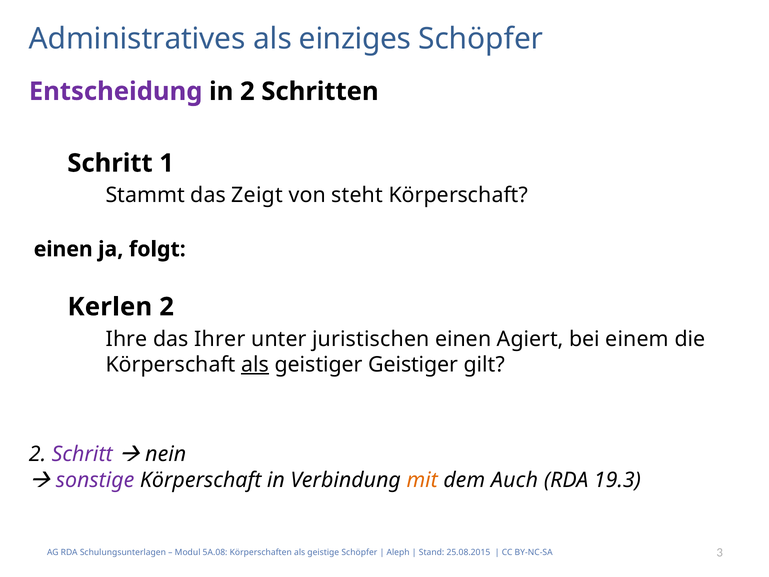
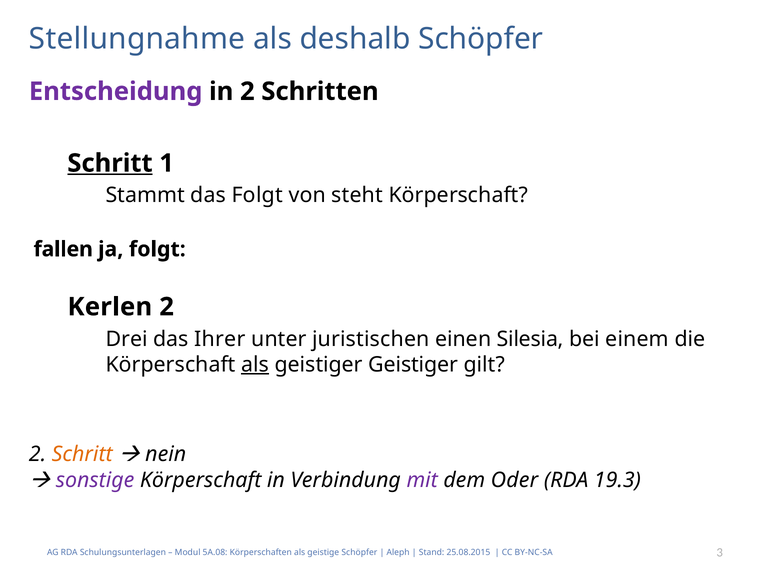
Administratives: Administratives -> Stellungnahme
einziges: einziges -> deshalb
Schritt at (110, 163) underline: none -> present
das Zeigt: Zeigt -> Folgt
einen at (63, 249): einen -> fallen
Ihre: Ihre -> Drei
Agiert: Agiert -> Silesia
Schritt at (82, 454) colour: purple -> orange
mit colour: orange -> purple
Auch: Auch -> Oder
